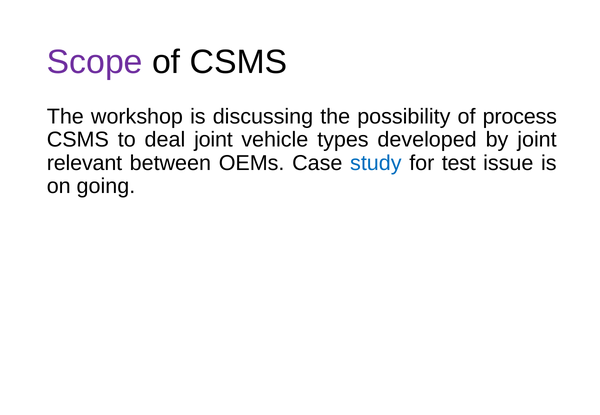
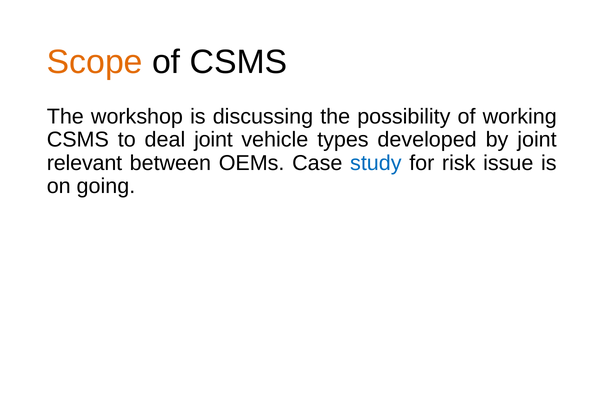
Scope colour: purple -> orange
process: process -> working
test: test -> risk
